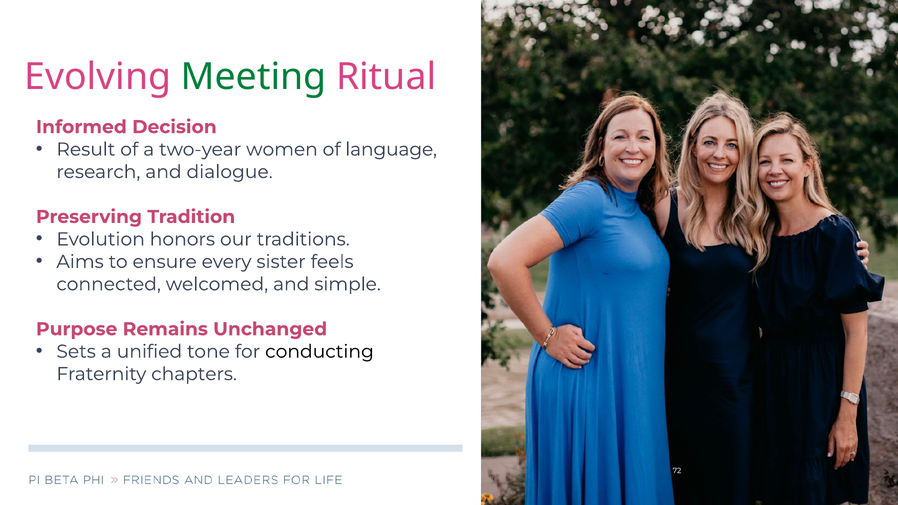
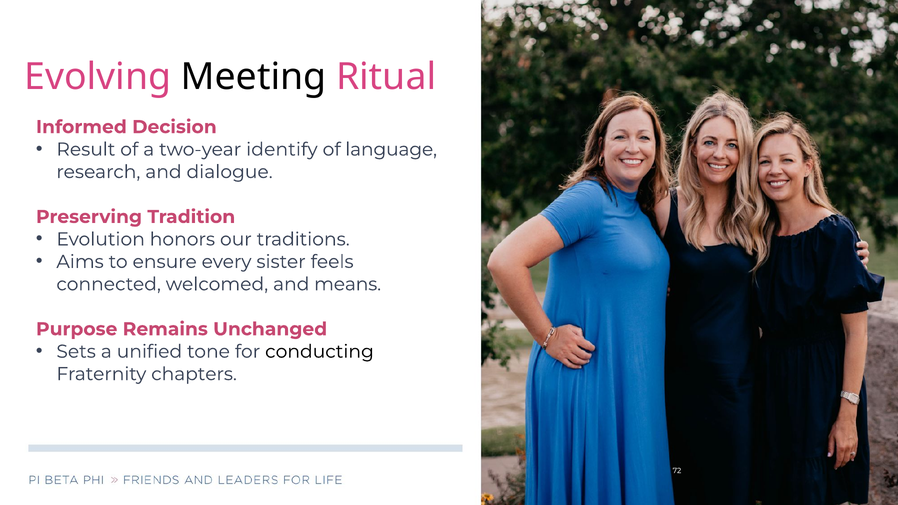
Meeting colour: green -> black
women: women -> identify
simple: simple -> means
